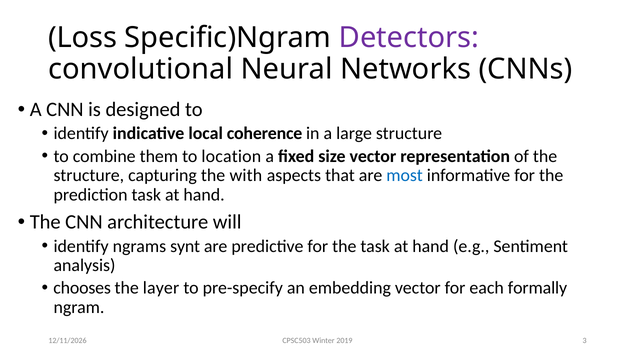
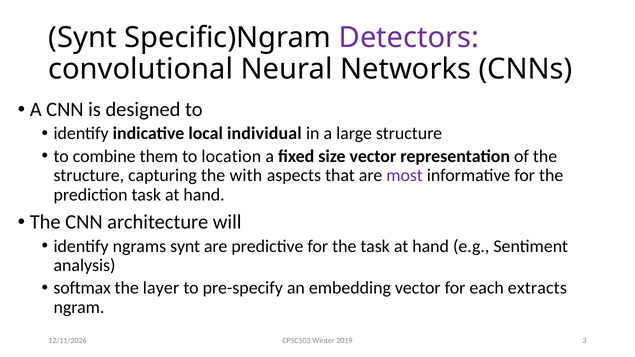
Loss at (83, 38): Loss -> Synt
coherence: coherence -> individual
most colour: blue -> purple
chooses: chooses -> softmax
formally: formally -> extracts
